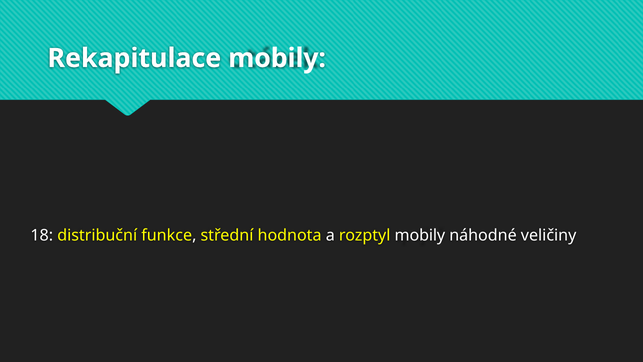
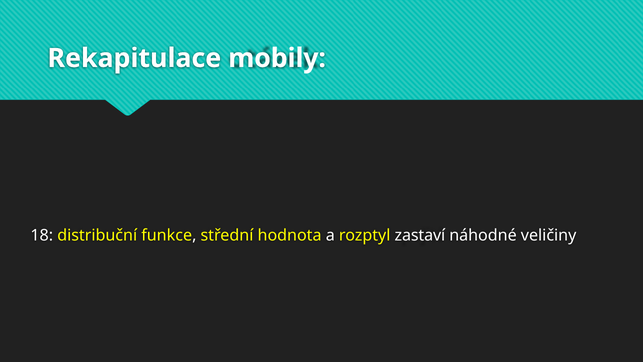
rozptyl mobily: mobily -> zastaví
